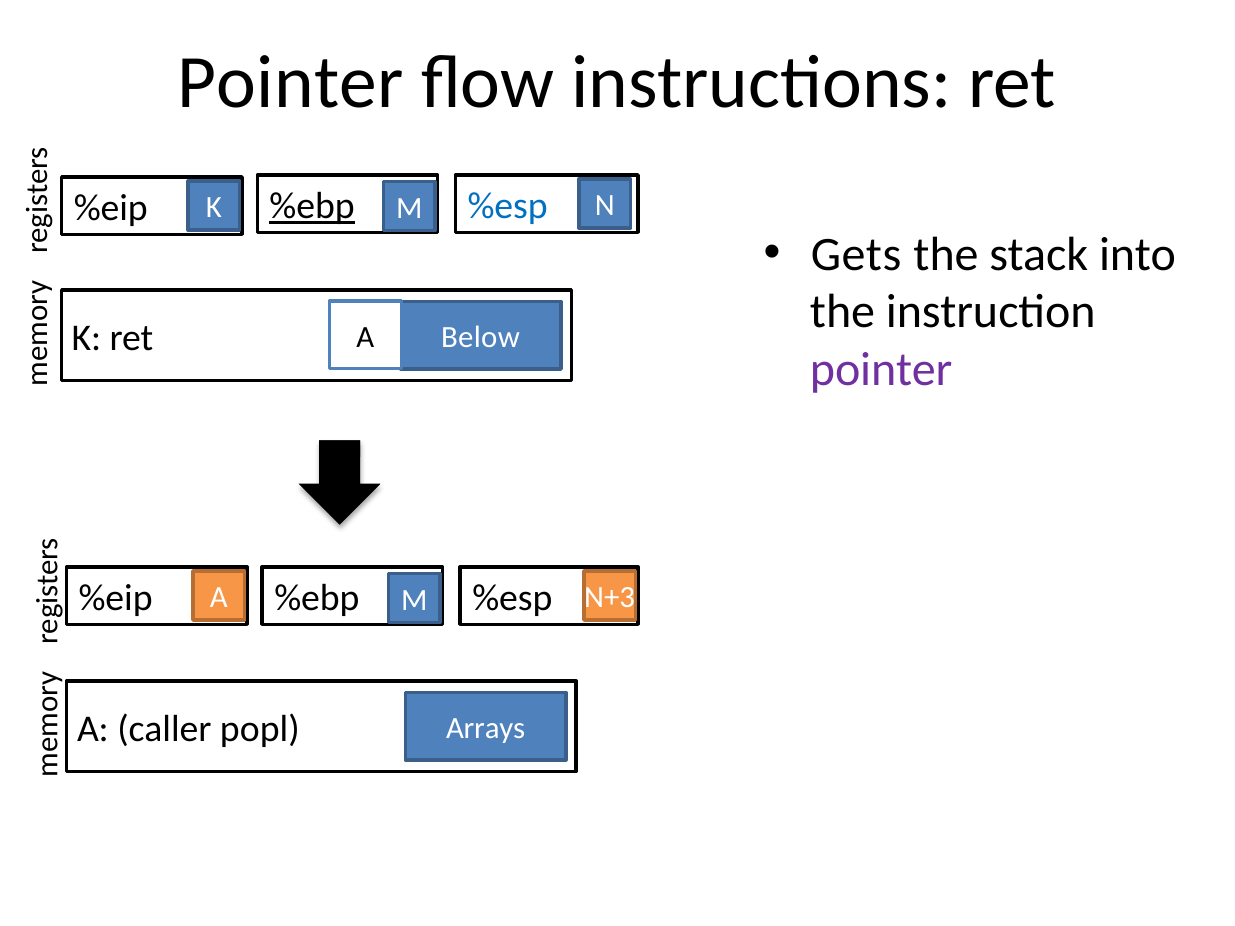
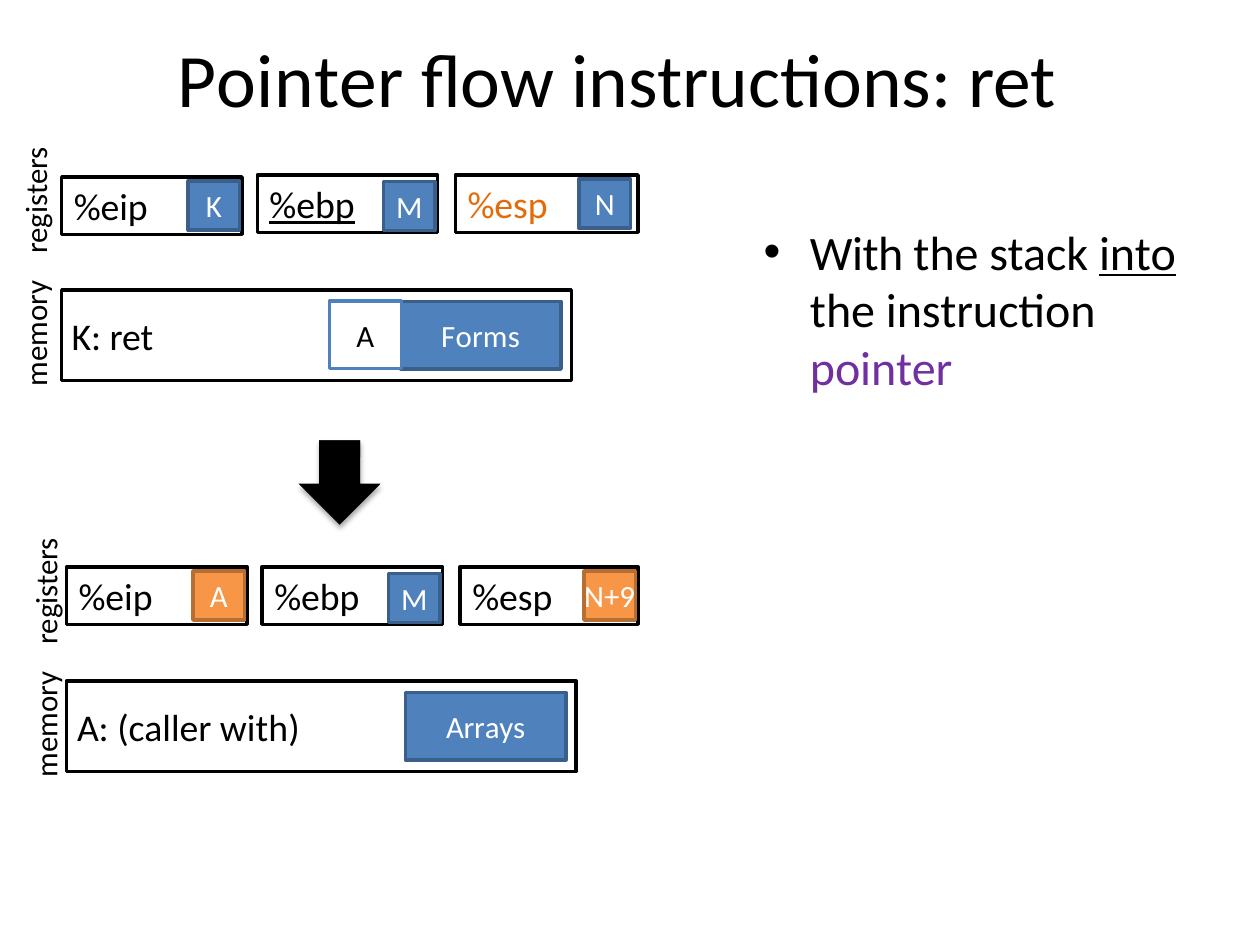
%esp at (508, 206) colour: blue -> orange
Gets at (856, 254): Gets -> With
into underline: none -> present
Below: Below -> Forms
N+3: N+3 -> N+9
caller popl: popl -> with
